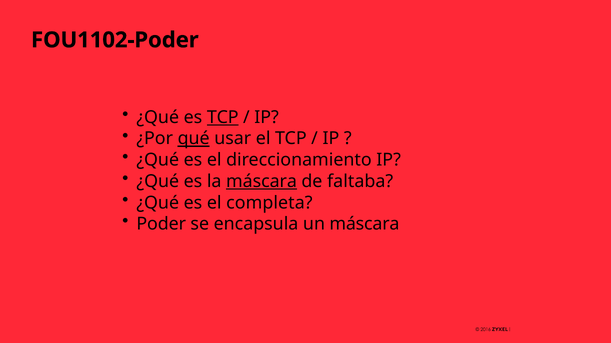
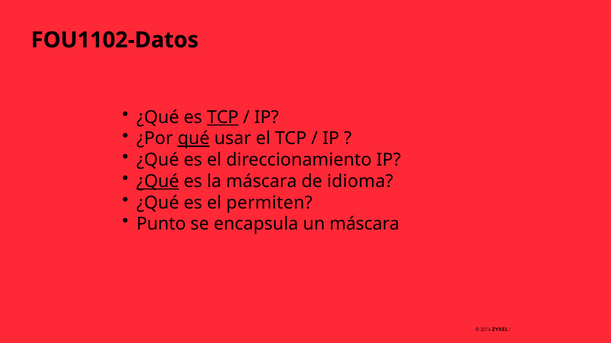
FOU1102-Poder: FOU1102-Poder -> FOU1102-Datos
¿Qué at (158, 182) underline: none -> present
máscara at (261, 182) underline: present -> none
faltaba: faltaba -> idioma
completa: completa -> permiten
Poder: Poder -> Punto
